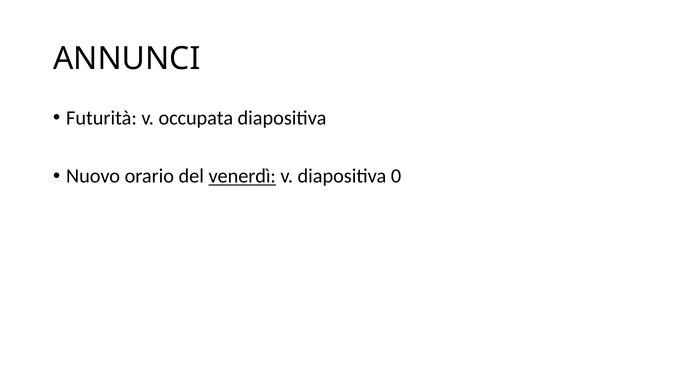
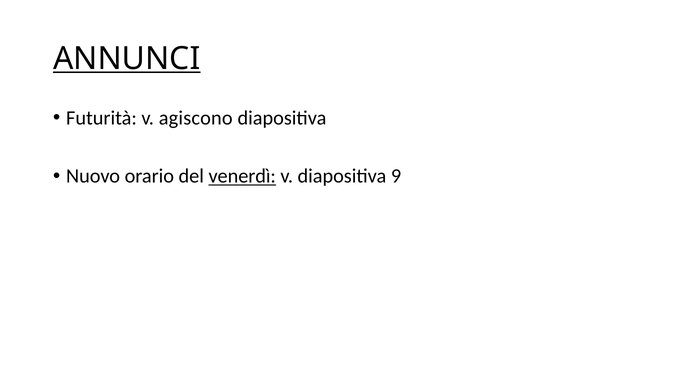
ANNUNCI underline: none -> present
occupata: occupata -> agiscono
0: 0 -> 9
